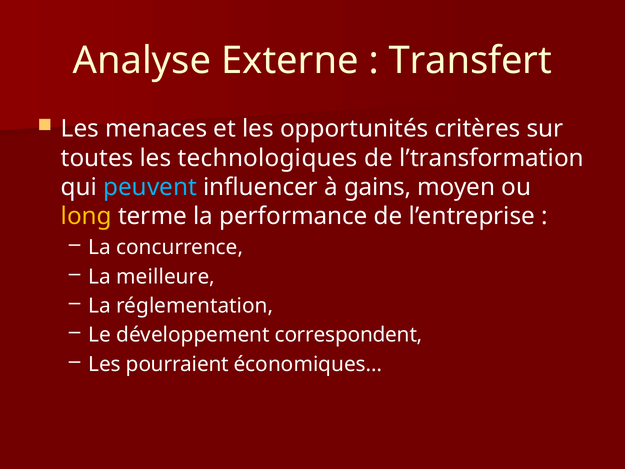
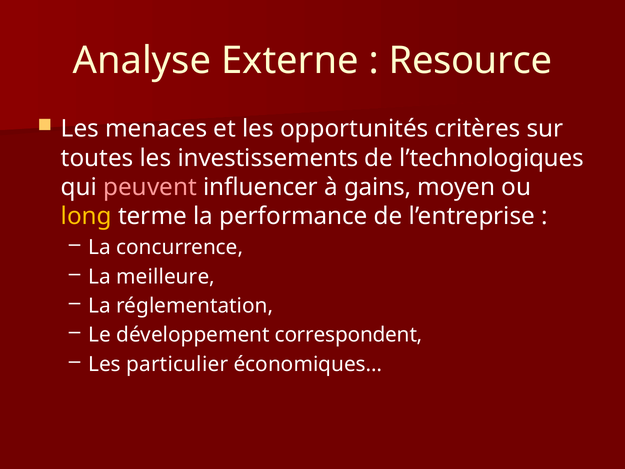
Transfert: Transfert -> Resource
technologiques: technologiques -> investissements
l’transformation: l’transformation -> l’technologiques
peuvent colour: light blue -> pink
pourraient: pourraient -> particulier
